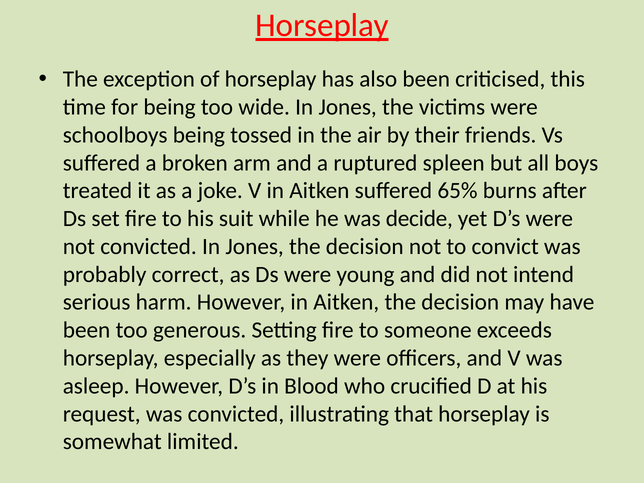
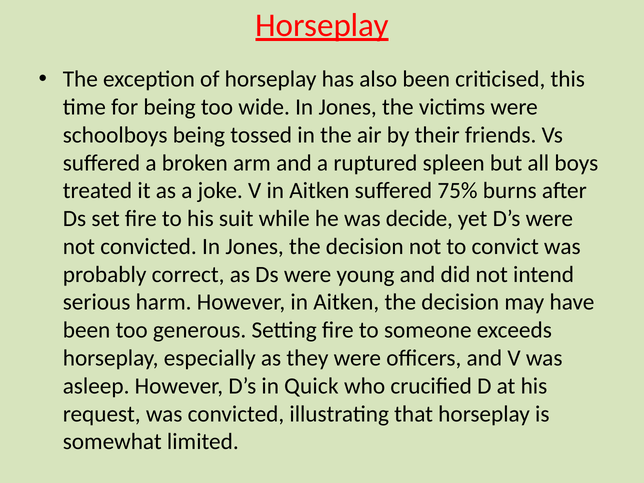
65%: 65% -> 75%
Blood: Blood -> Quick
